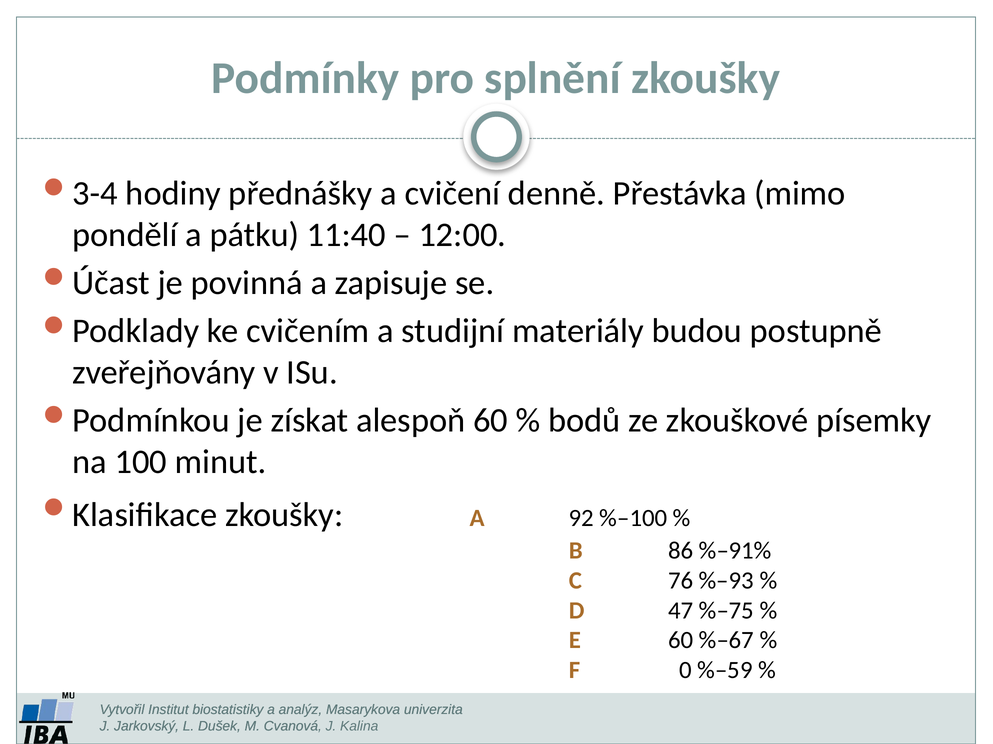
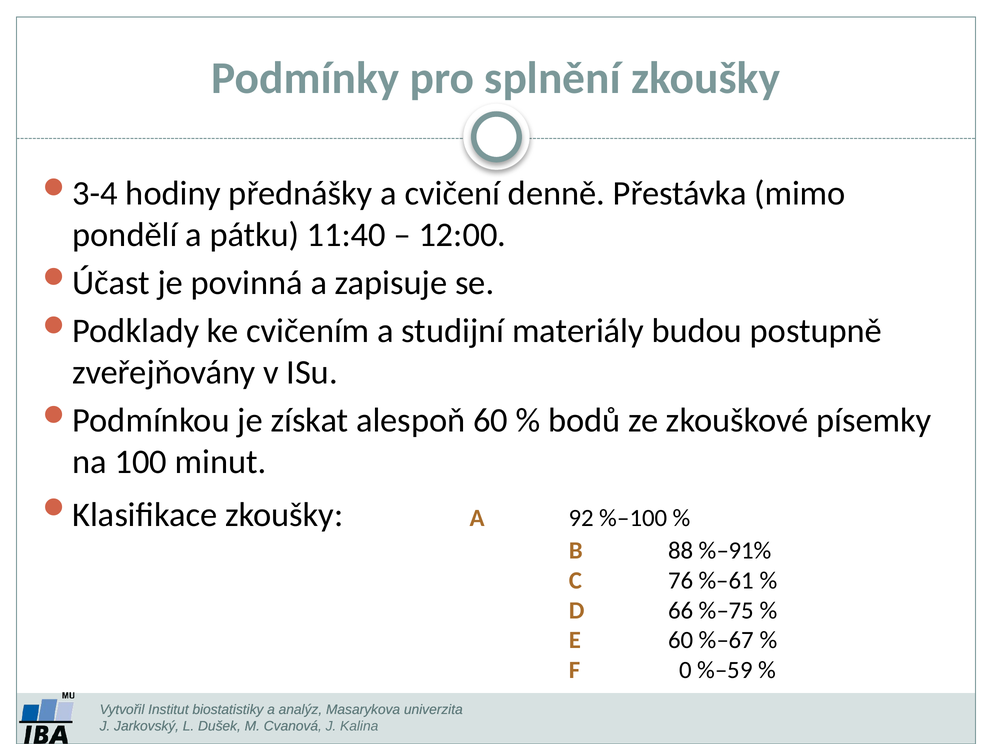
86: 86 -> 88
%–93: %–93 -> %–61
47: 47 -> 66
